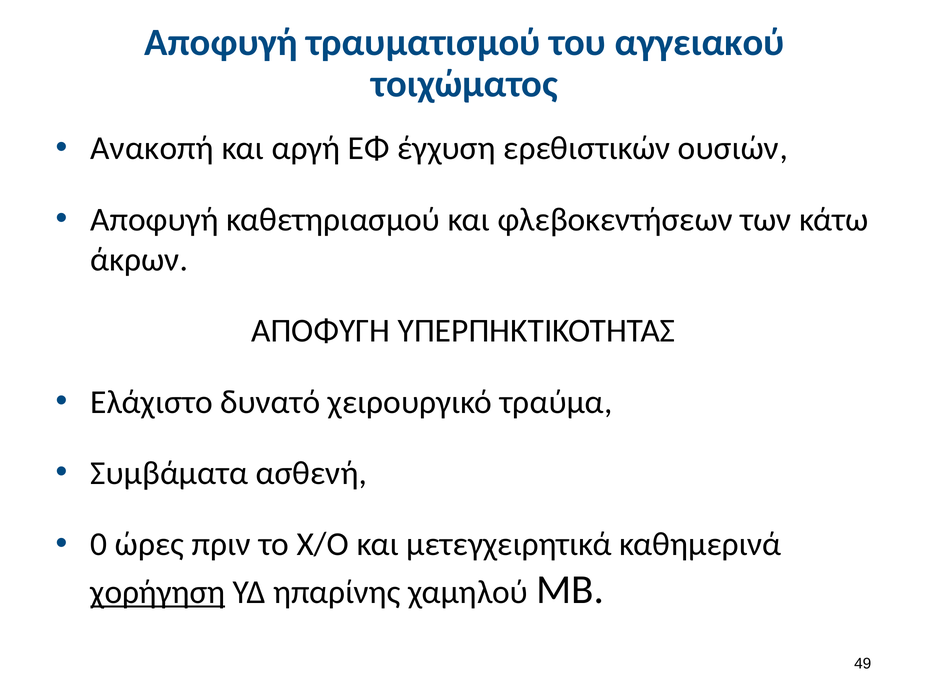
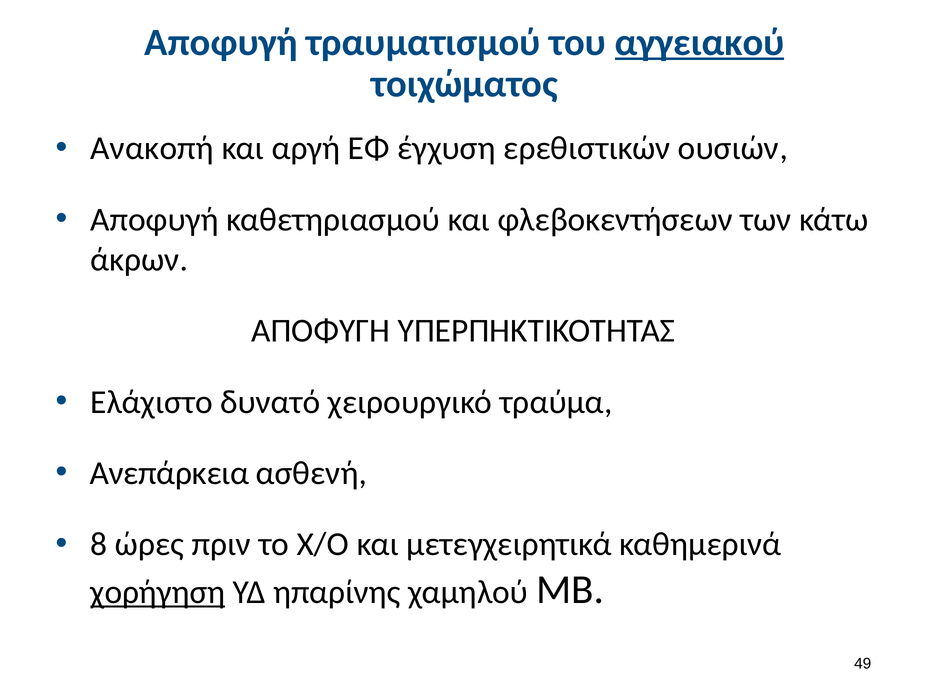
αγγειακού underline: none -> present
Συμβάματα: Συμβάματα -> Ανεπάρκεια
0: 0 -> 8
